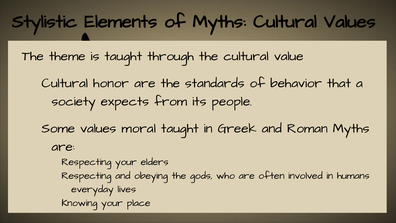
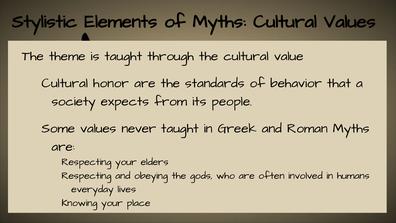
moral: moral -> never
